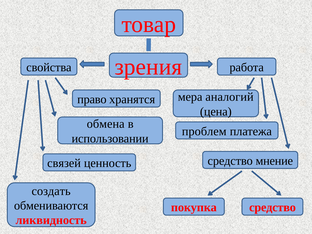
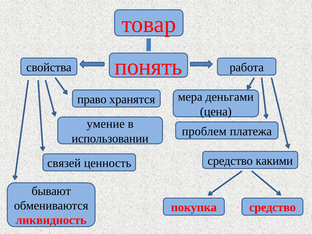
зрения: зрения -> понять
аналогий: аналогий -> деньгами
обмена: обмена -> умение
мнение: мнение -> какими
создать: создать -> бывают
